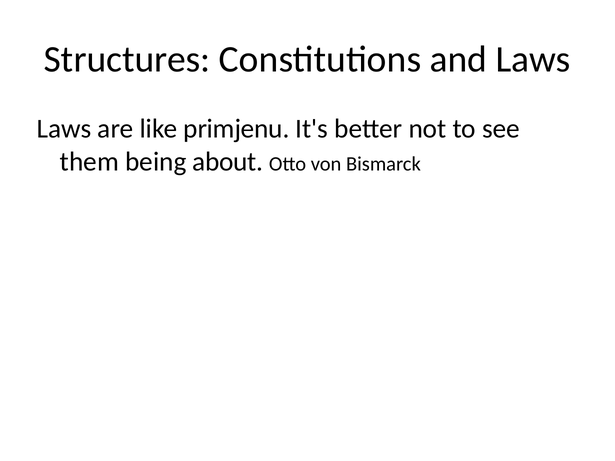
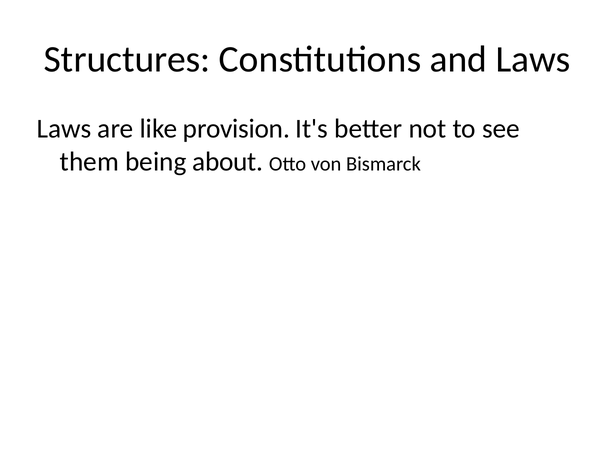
primjenu: primjenu -> provision
